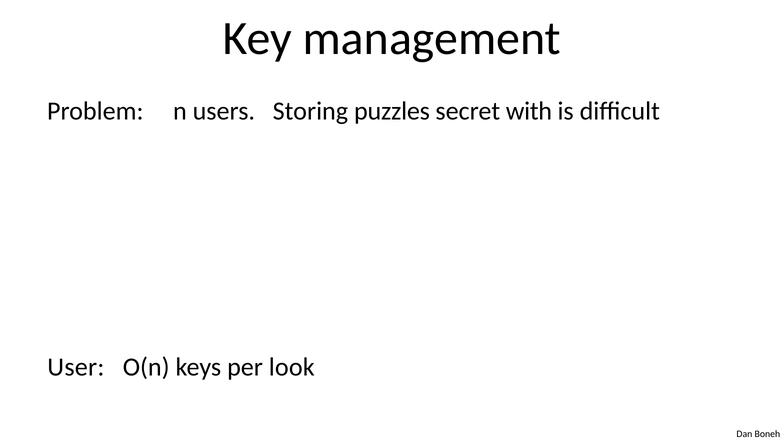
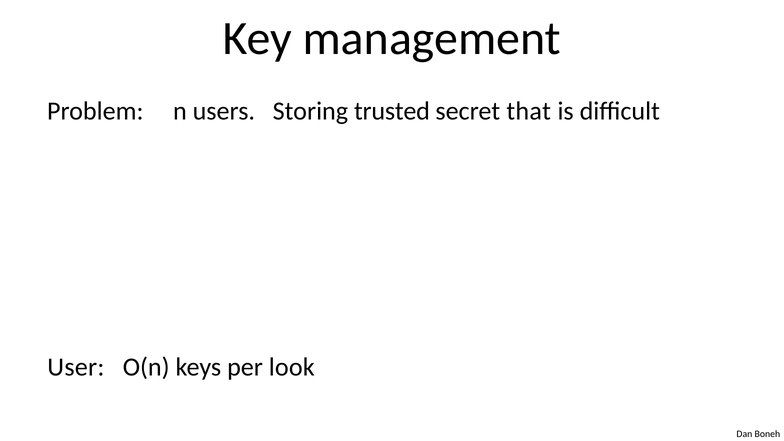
puzzles: puzzles -> trusted
with: with -> that
